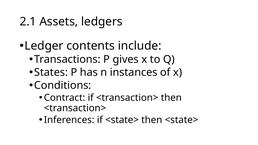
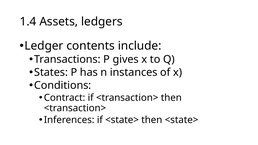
2.1: 2.1 -> 1.4
